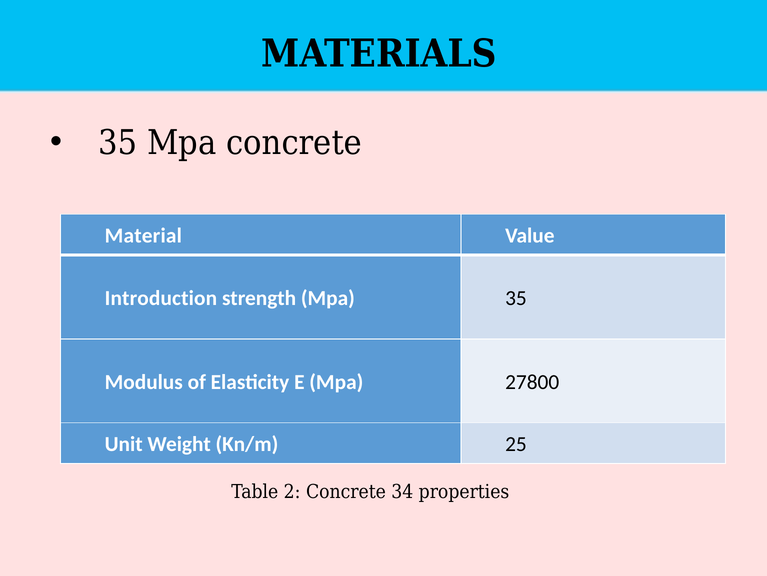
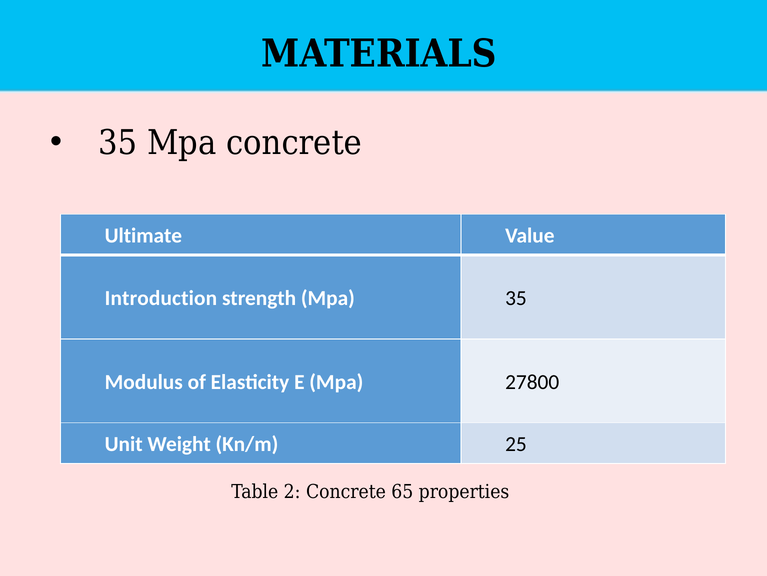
Material: Material -> Ultimate
34: 34 -> 65
